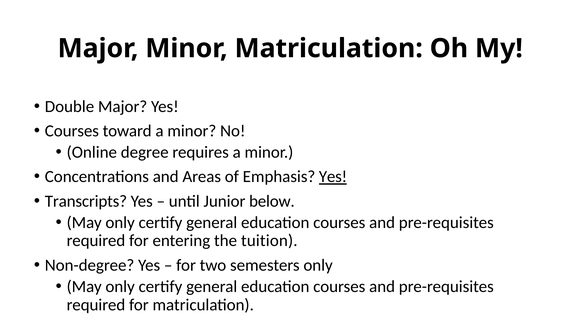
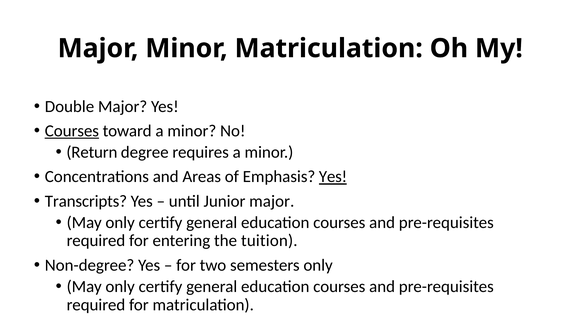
Courses at (72, 131) underline: none -> present
Online: Online -> Return
Junior below: below -> major
